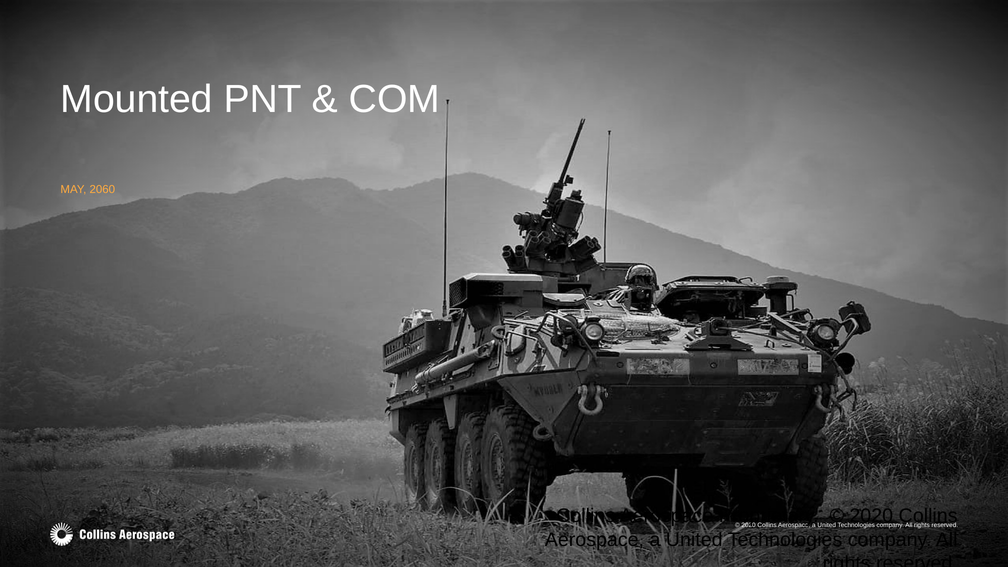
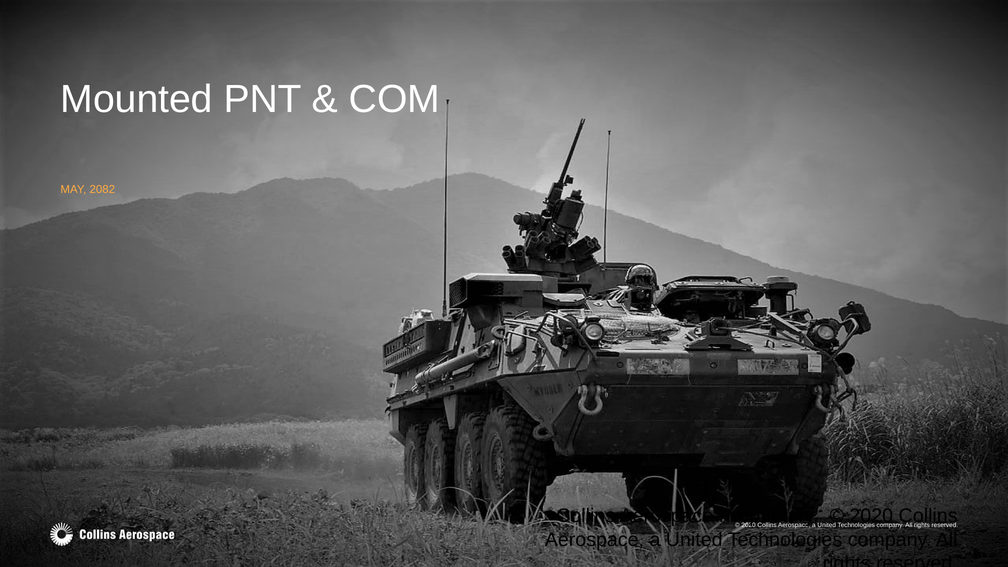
2060: 2060 -> 2082
